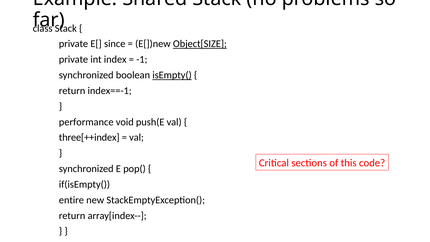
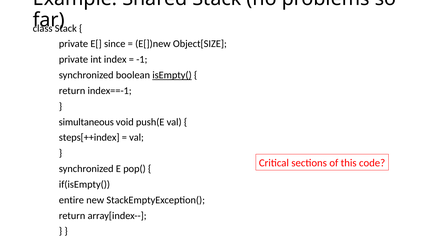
Object[SIZE underline: present -> none
performance: performance -> simultaneous
three[++index: three[++index -> steps[++index
